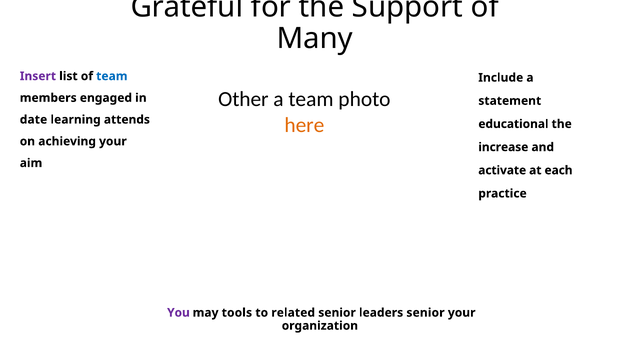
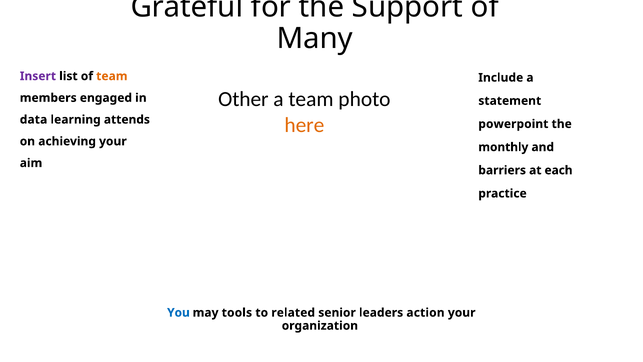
team at (112, 76) colour: blue -> orange
date: date -> data
educational: educational -> powerpoint
increase: increase -> monthly
activate: activate -> barriers
You colour: purple -> blue
leaders senior: senior -> action
